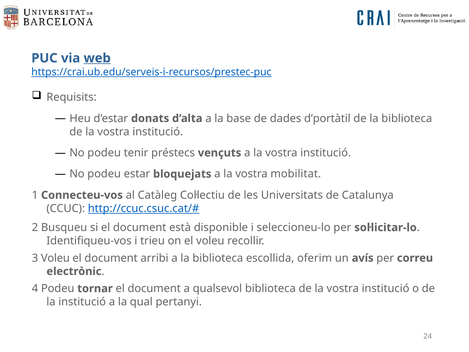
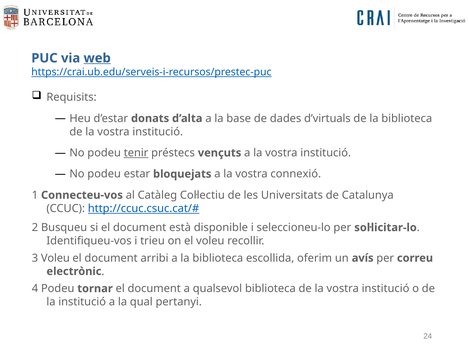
d’portàtil: d’portàtil -> d’virtuals
tenir underline: none -> present
mobilitat: mobilitat -> connexió
